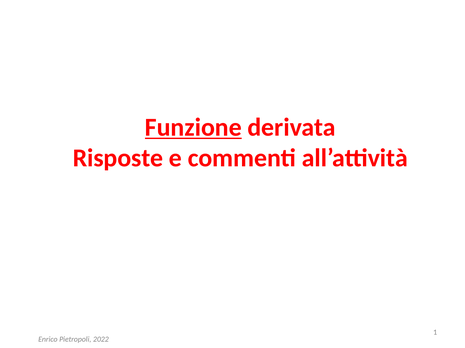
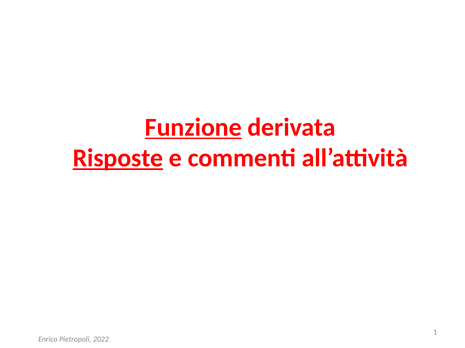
Risposte underline: none -> present
